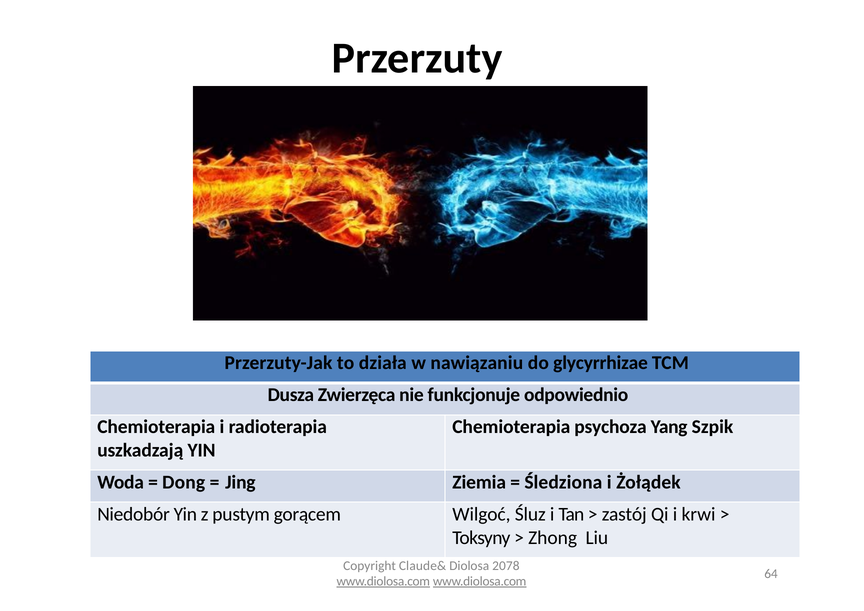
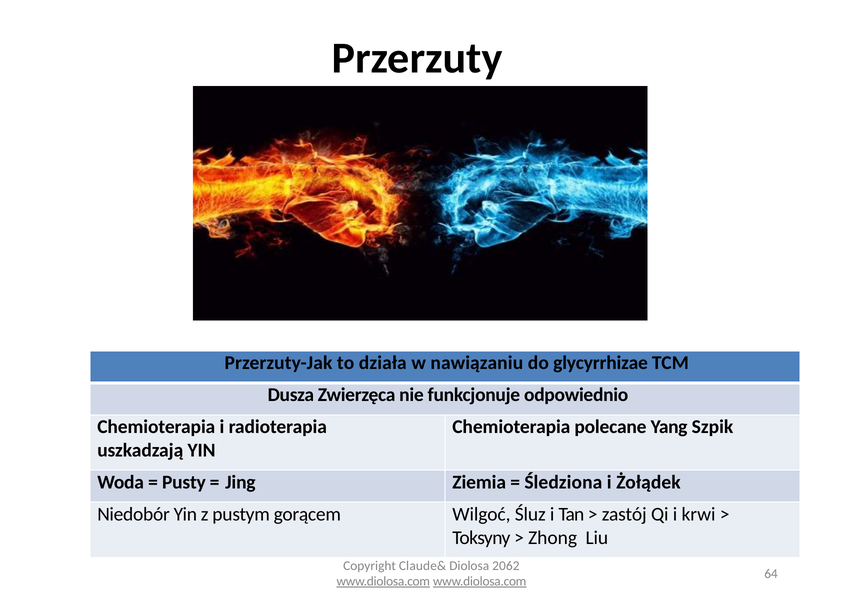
psychoza: psychoza -> polecane
Dong: Dong -> Pusty
2078: 2078 -> 2062
